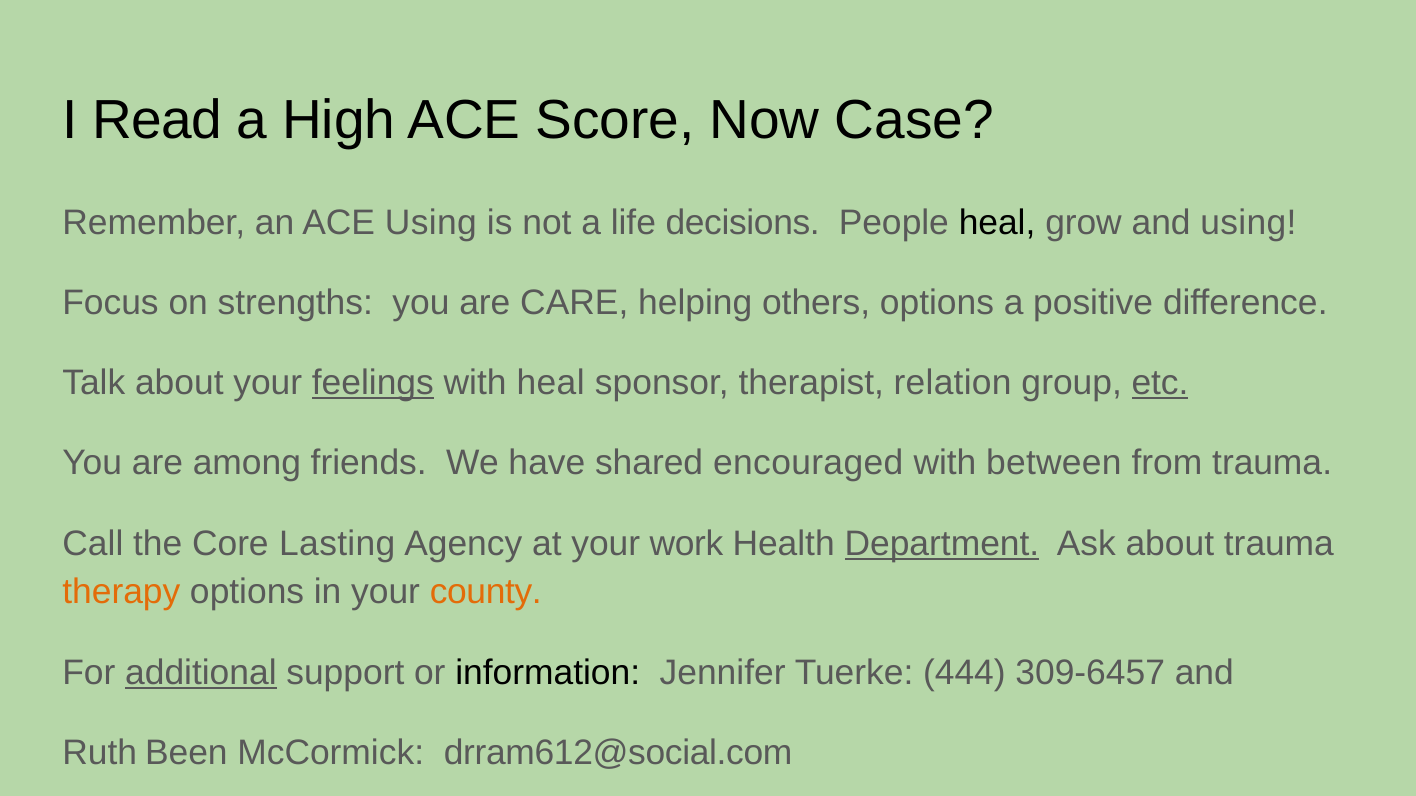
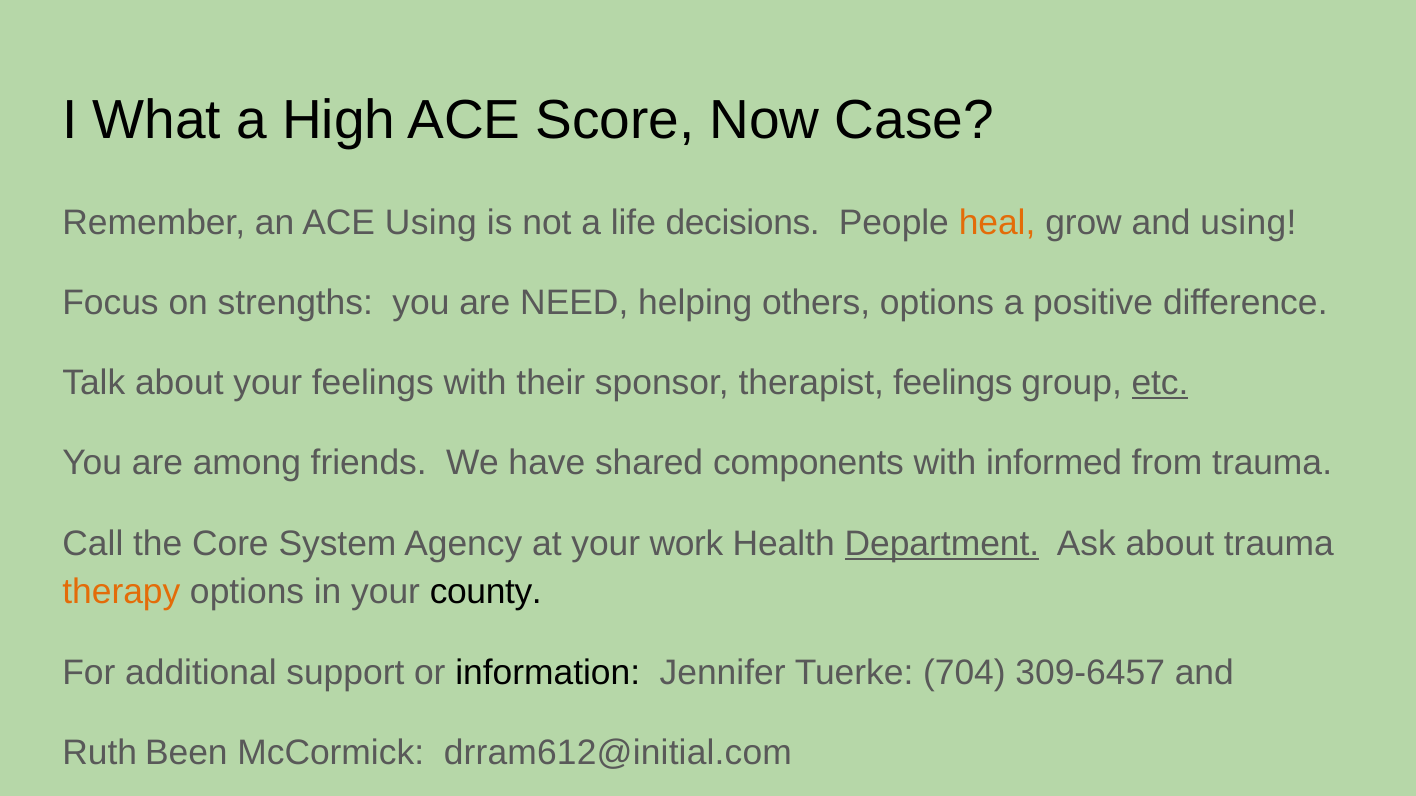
Read: Read -> What
heal at (997, 223) colour: black -> orange
CARE: CARE -> NEED
feelings at (373, 383) underline: present -> none
with heal: heal -> their
therapist relation: relation -> feelings
encouraged: encouraged -> components
between: between -> informed
Lasting: Lasting -> System
county colour: orange -> black
additional underline: present -> none
444: 444 -> 704
drram612@social.com: drram612@social.com -> drram612@initial.com
